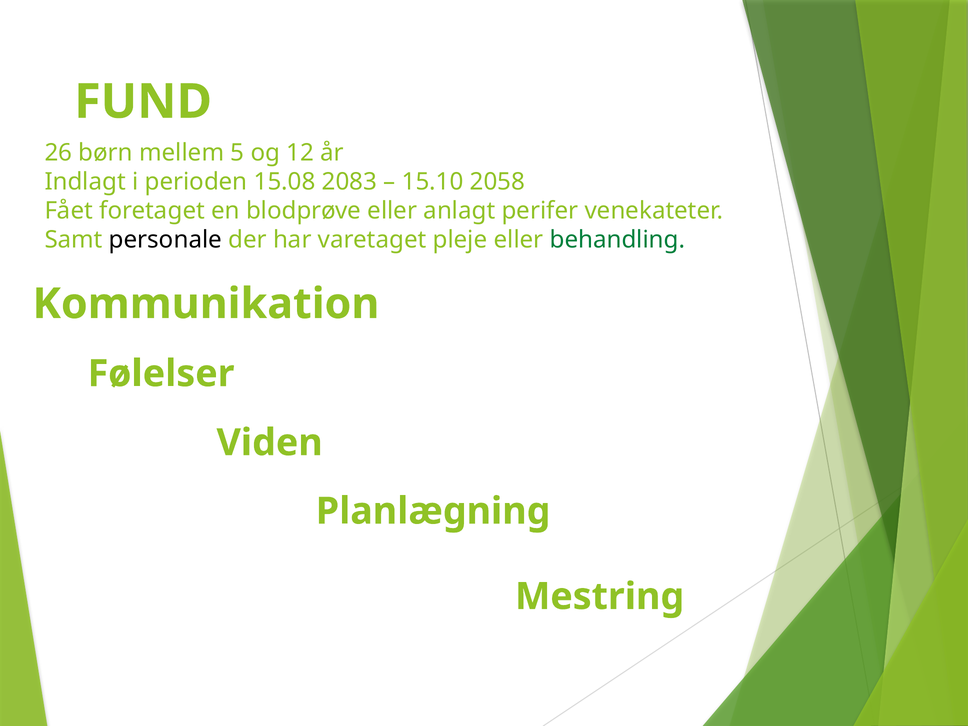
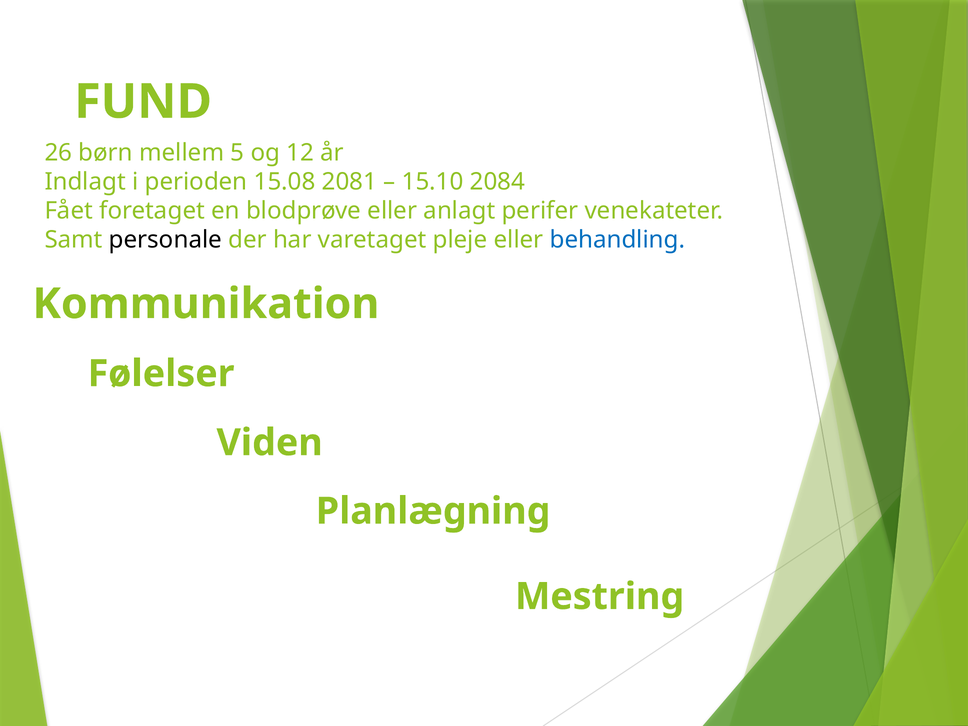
2083: 2083 -> 2081
2058: 2058 -> 2084
behandling colour: green -> blue
